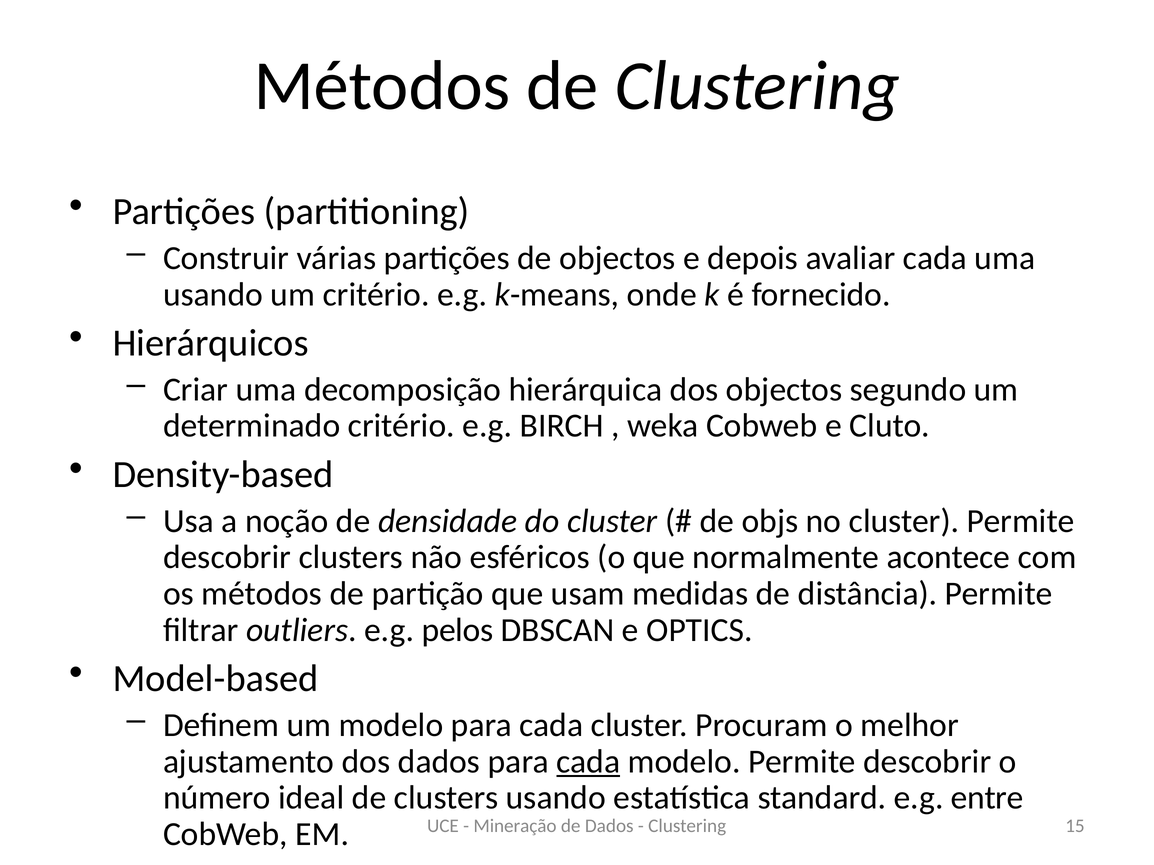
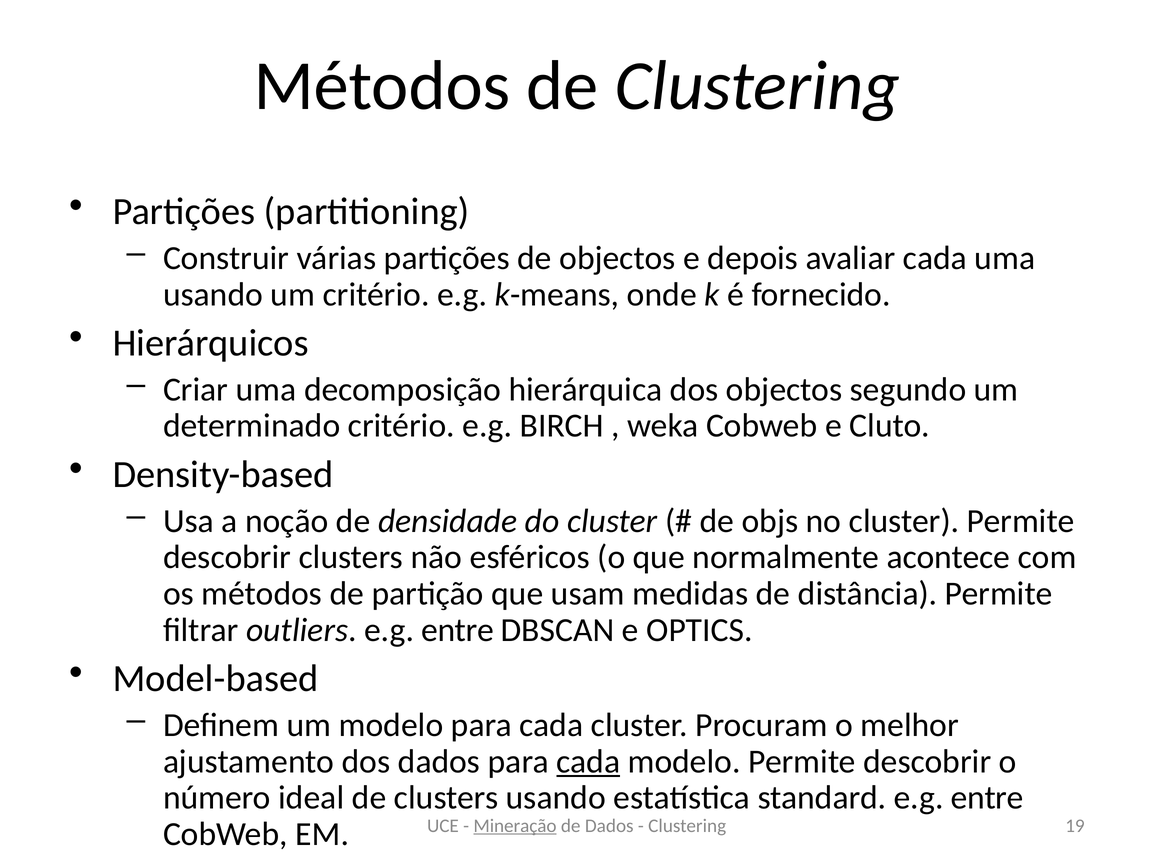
outliers e.g pelos: pelos -> entre
Mineração underline: none -> present
15: 15 -> 19
